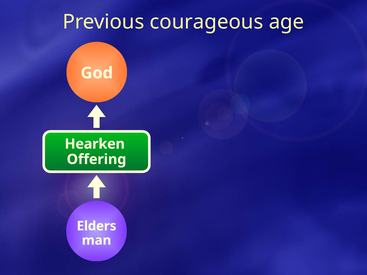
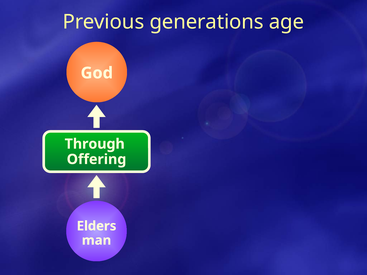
courageous: courageous -> generations
Hearken: Hearken -> Through
